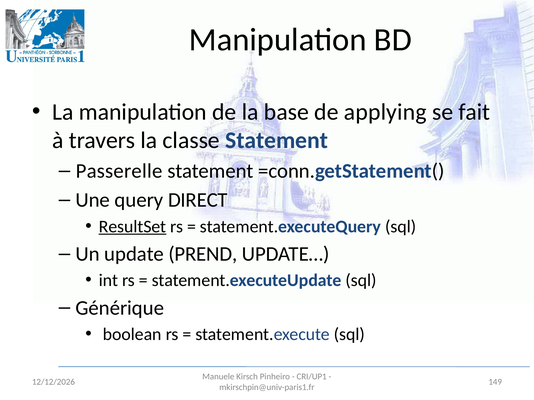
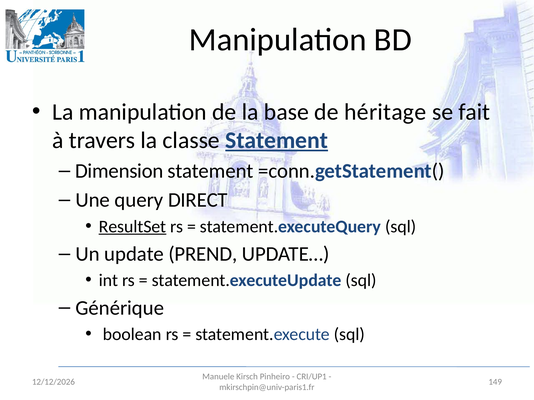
applying: applying -> héritage
Statement at (277, 141) underline: none -> present
Passerelle: Passerelle -> Dimension
